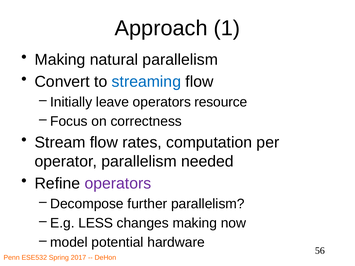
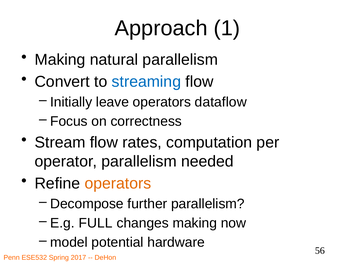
resource: resource -> dataflow
operators at (118, 184) colour: purple -> orange
LESS: LESS -> FULL
